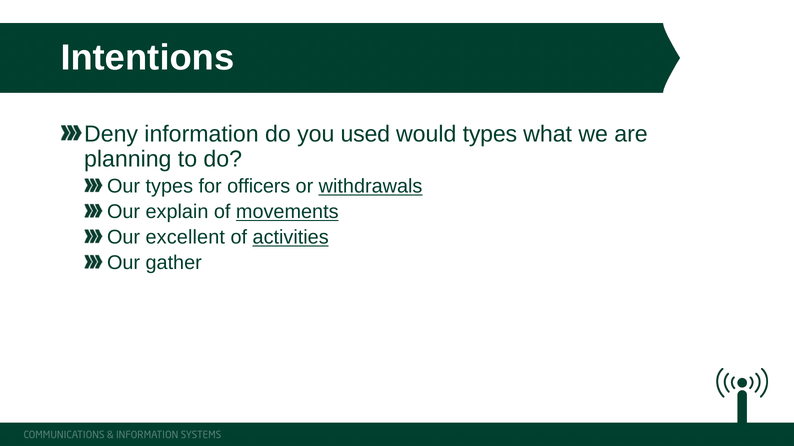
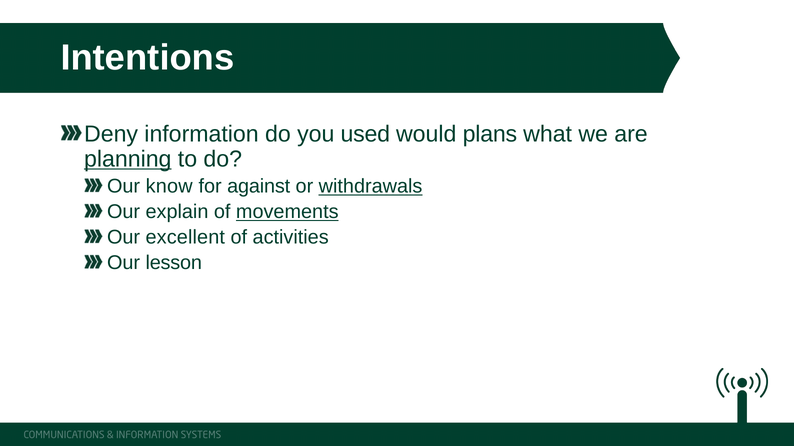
would types: types -> plans
planning underline: none -> present
Our types: types -> know
officers: officers -> against
activities underline: present -> none
gather: gather -> lesson
